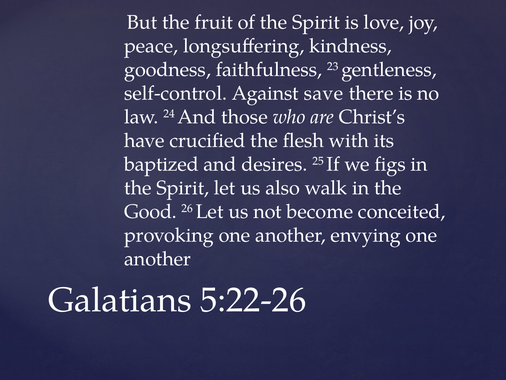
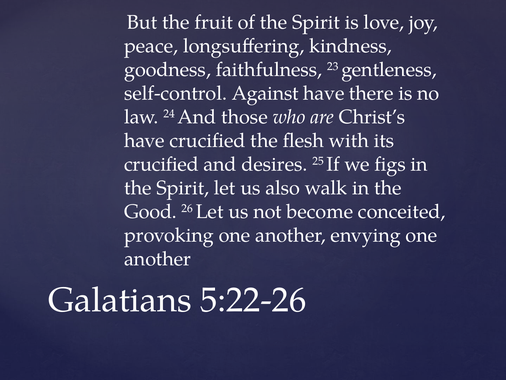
Against save: save -> have
baptized at (161, 164): baptized -> crucified
